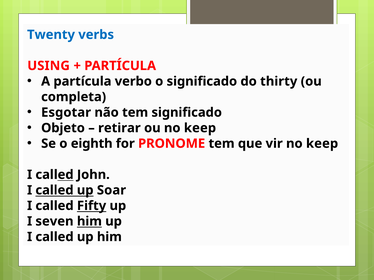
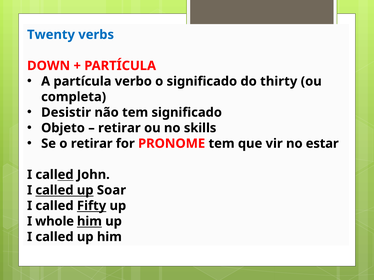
USING: USING -> DOWN
Esgotar: Esgotar -> Desistir
ou no keep: keep -> skills
o eighth: eighth -> retirar
vir no keep: keep -> estar
seven: seven -> whole
